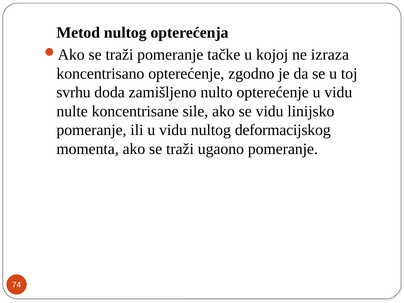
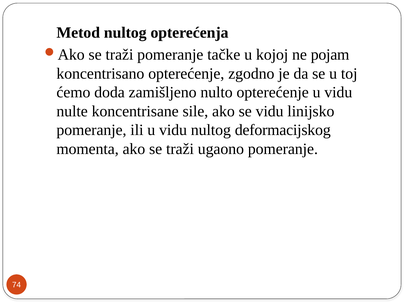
izraza: izraza -> pojam
svrhu: svrhu -> ćemo
